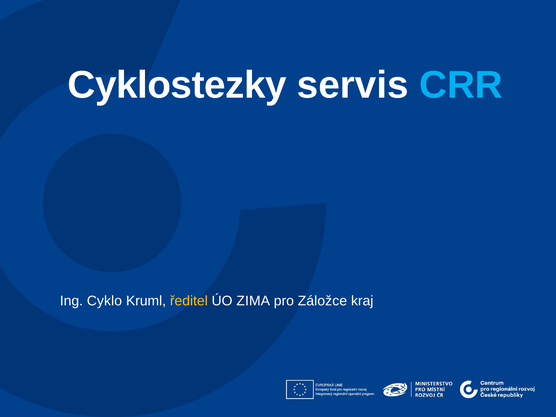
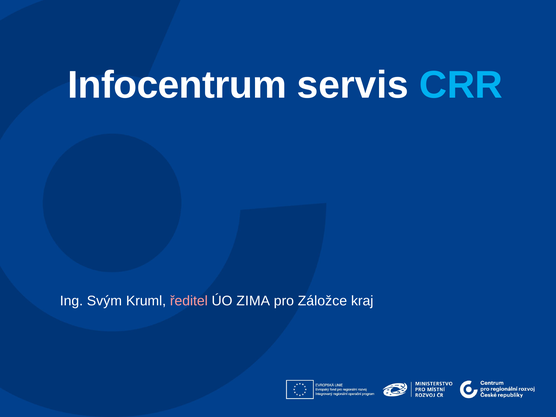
Cyklostezky: Cyklostezky -> Infocentrum
Cyklo: Cyklo -> Svým
ředitel colour: yellow -> pink
